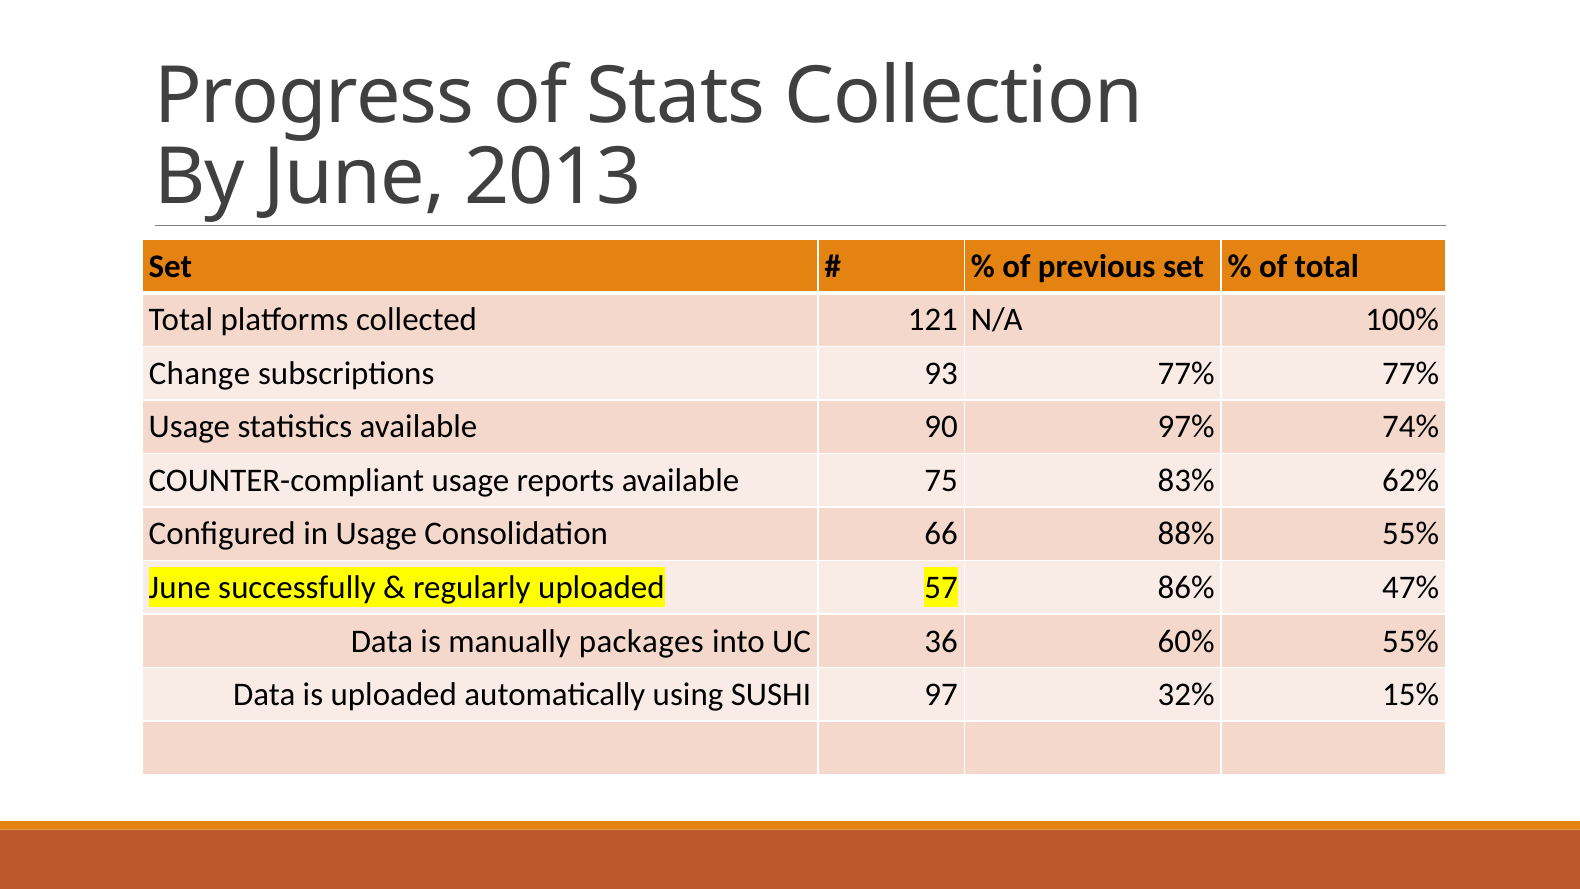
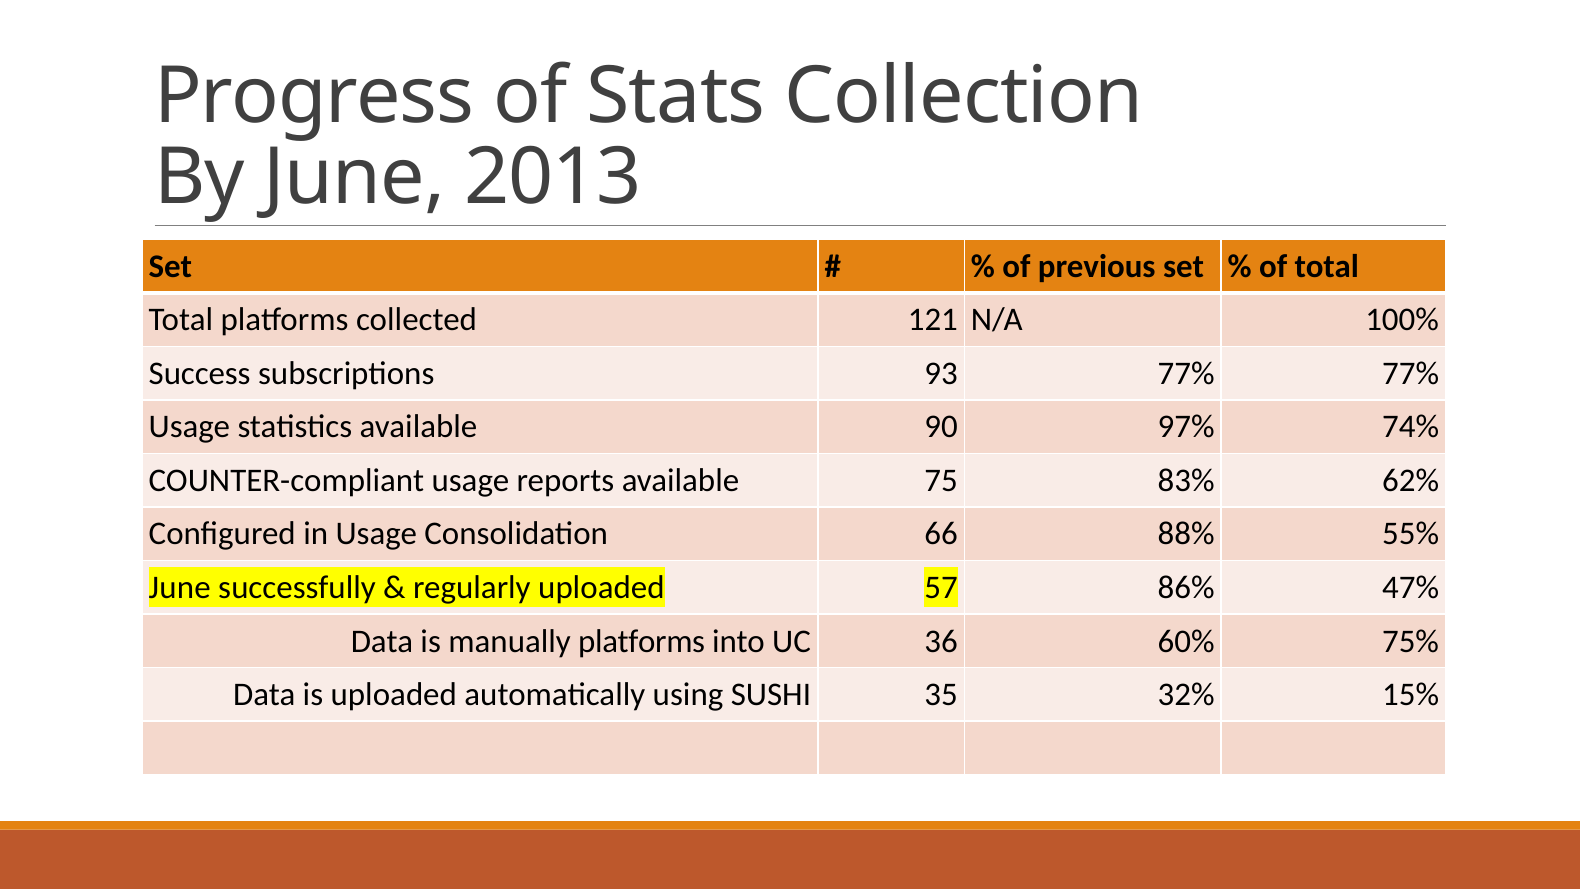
Change: Change -> Success
manually packages: packages -> platforms
60% 55%: 55% -> 75%
97: 97 -> 35
